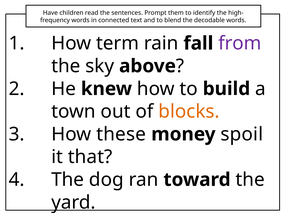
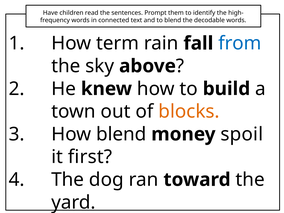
from colour: purple -> blue
How these: these -> blend
that: that -> first
